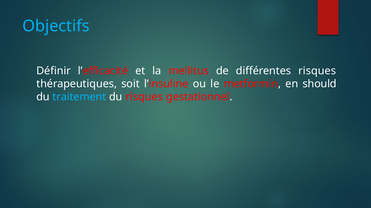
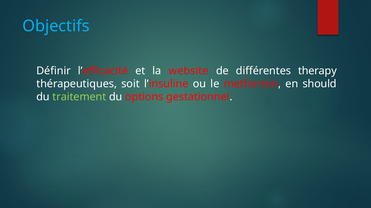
mellitus: mellitus -> website
différentes risques: risques -> therapy
traitement colour: light blue -> light green
du risques: risques -> options
